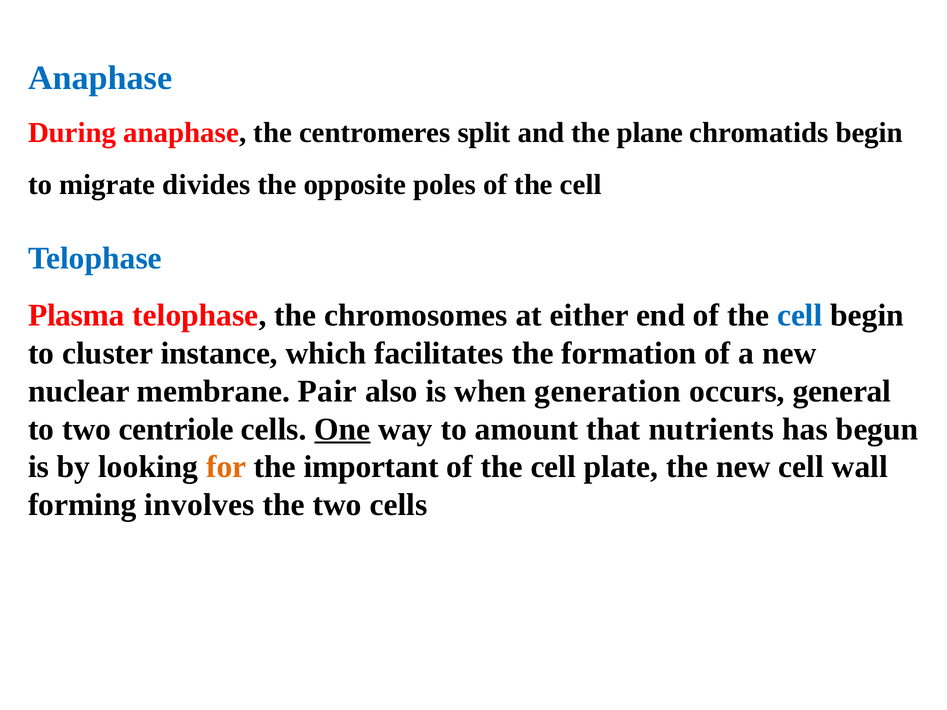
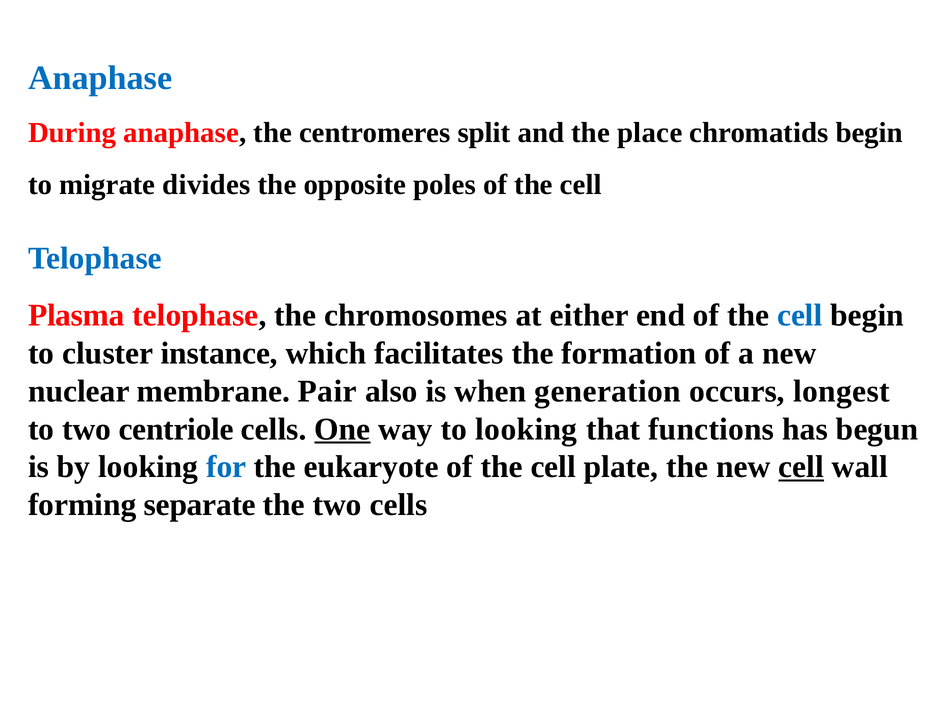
plane: plane -> place
general: general -> longest
to amount: amount -> looking
nutrients: nutrients -> functions
for colour: orange -> blue
important: important -> eukaryote
cell at (801, 467) underline: none -> present
involves: involves -> separate
